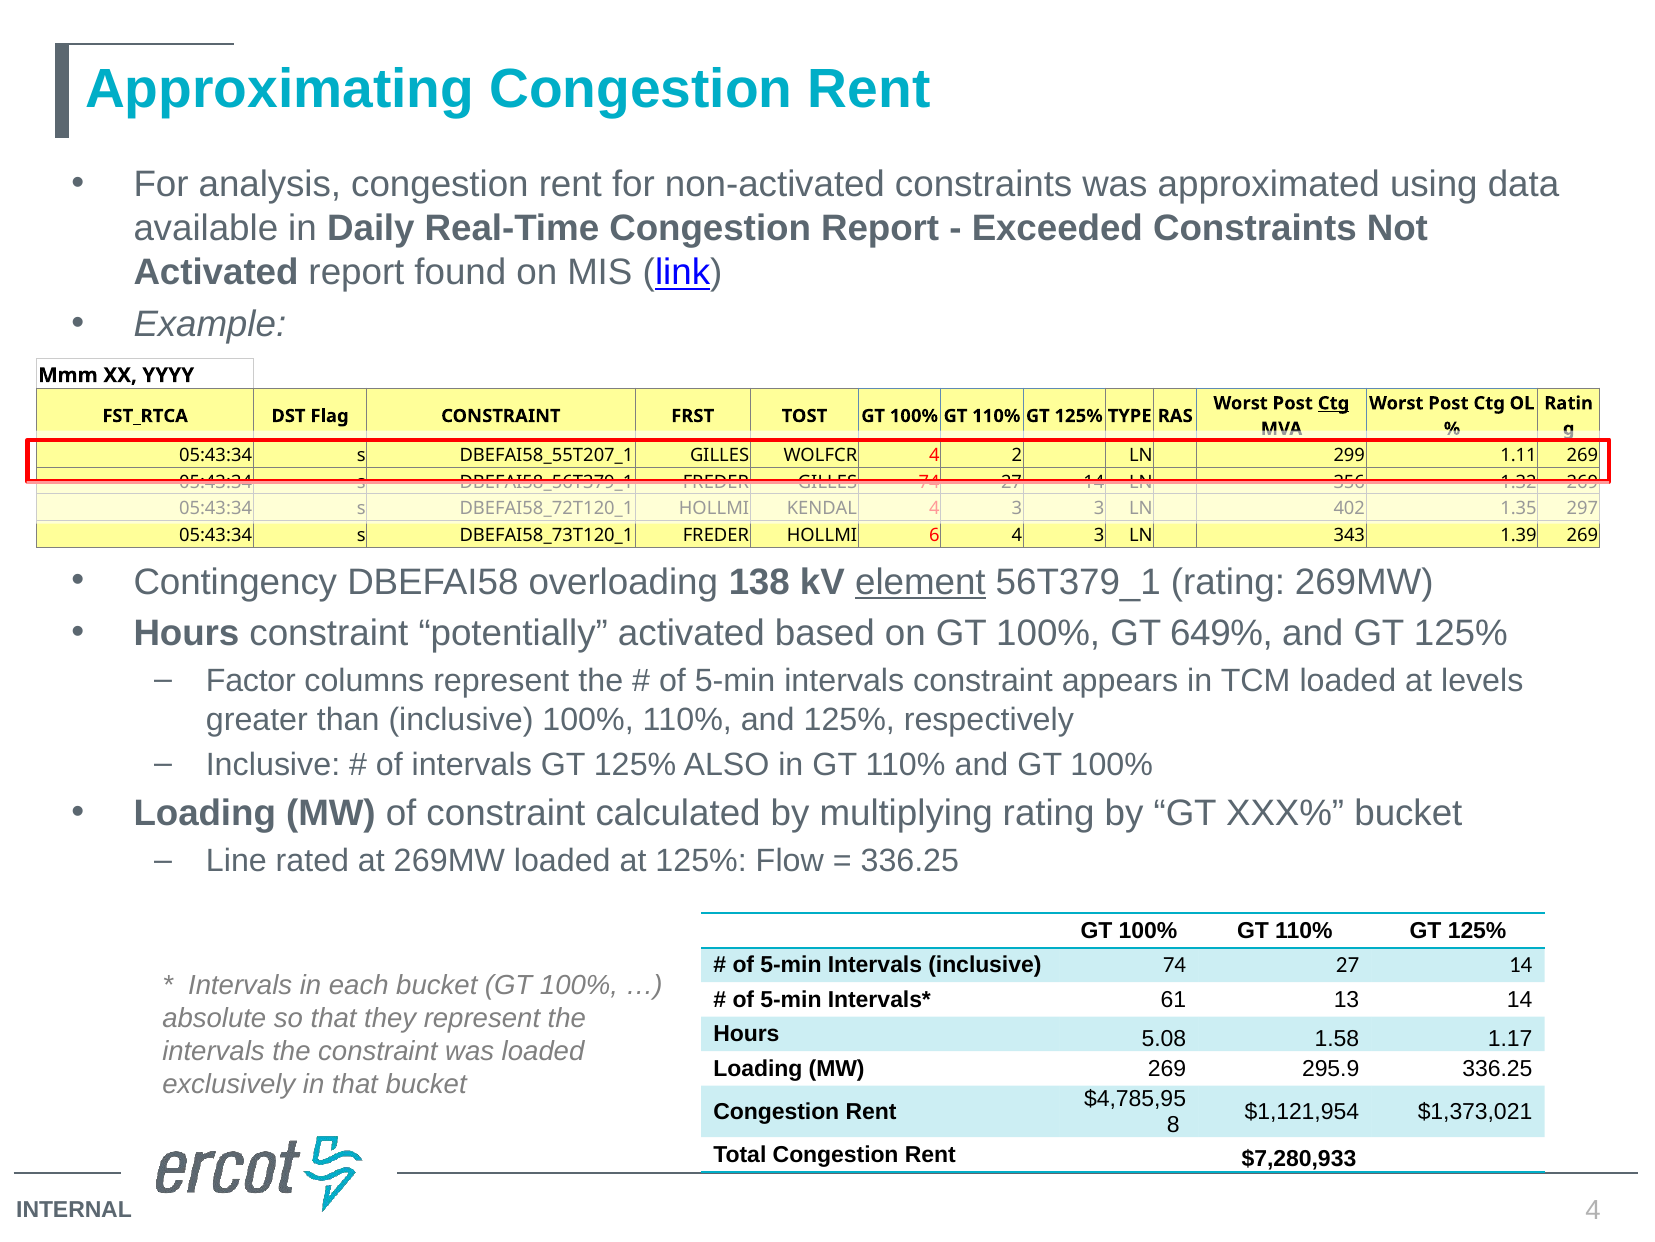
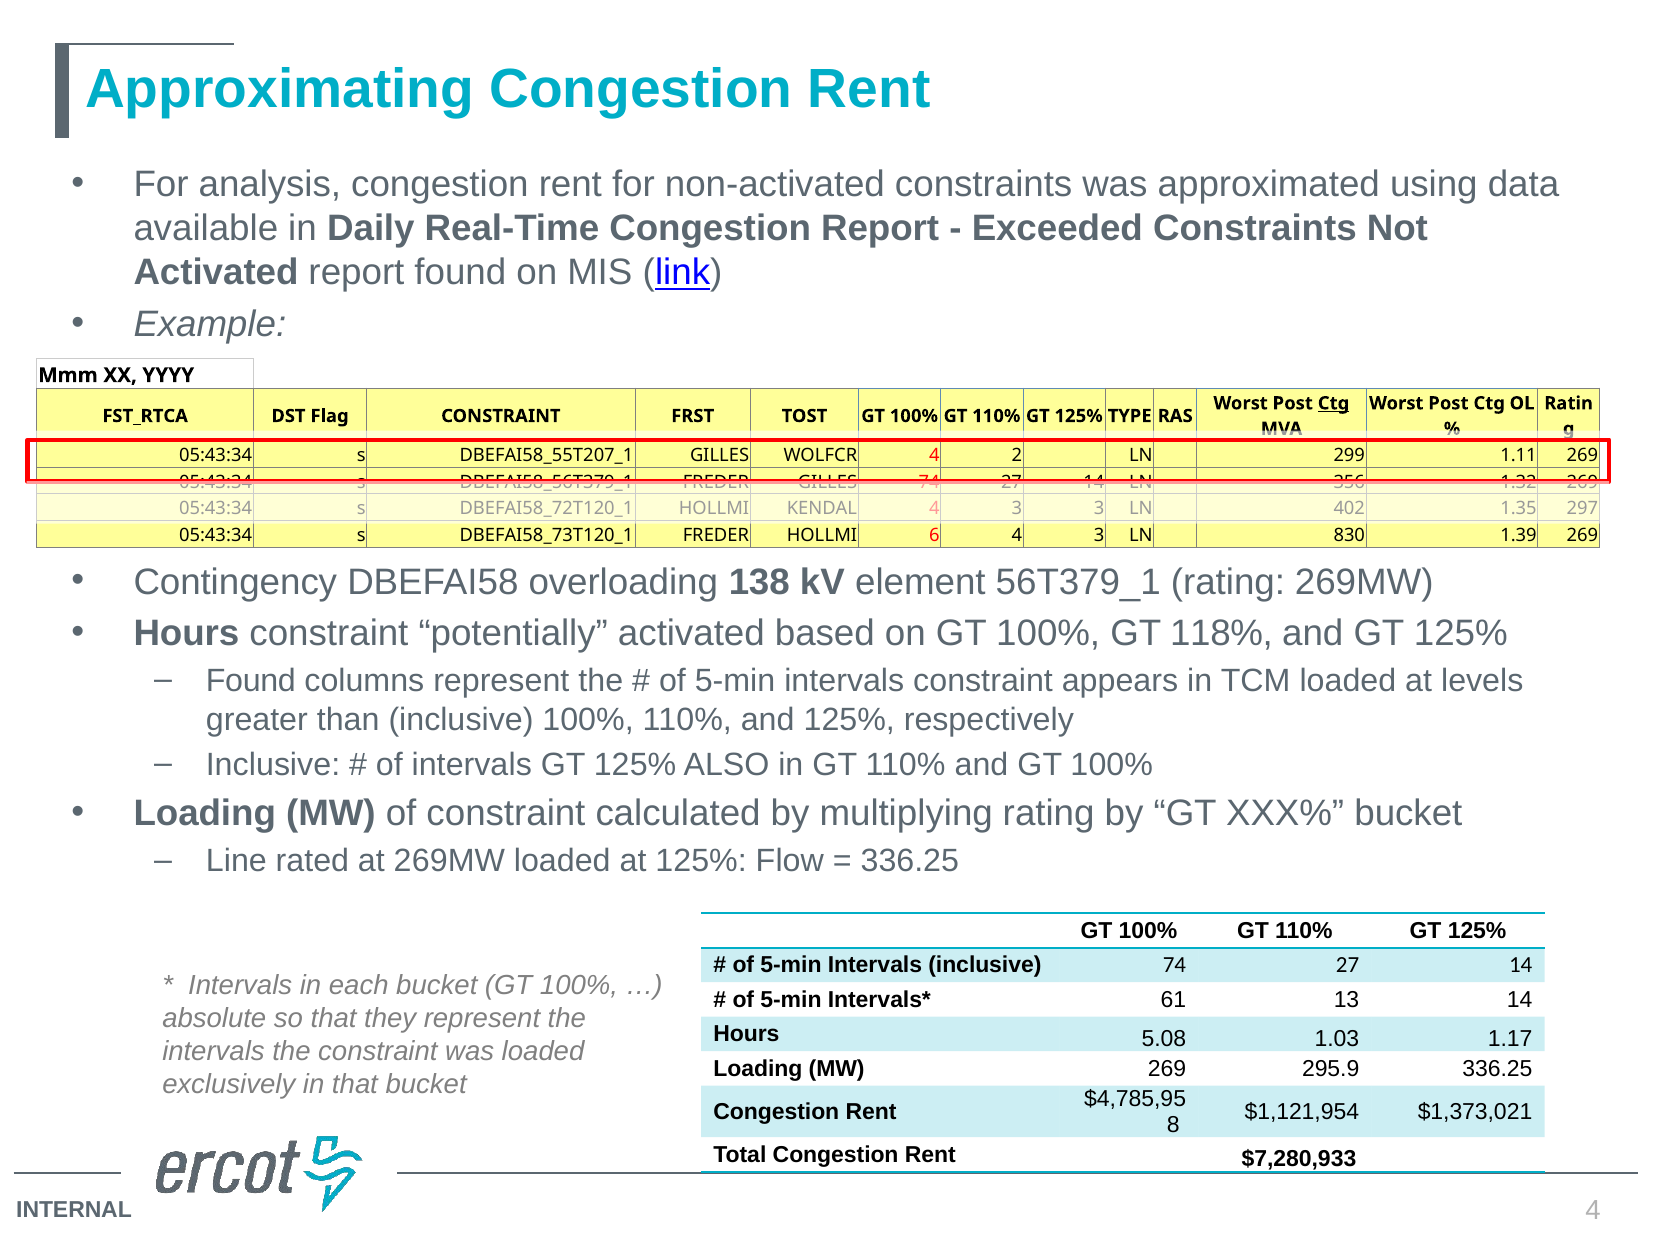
343: 343 -> 830
element underline: present -> none
649%: 649% -> 118%
Factor at (251, 681): Factor -> Found
1.58: 1.58 -> 1.03
